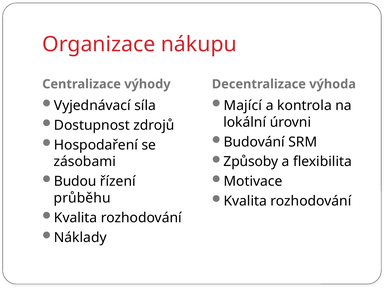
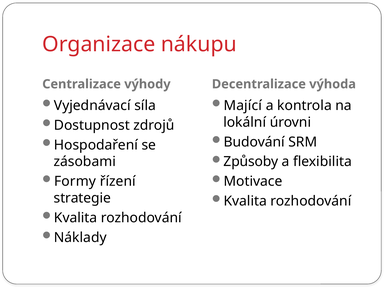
Budou: Budou -> Formy
průběhu: průběhu -> strategie
